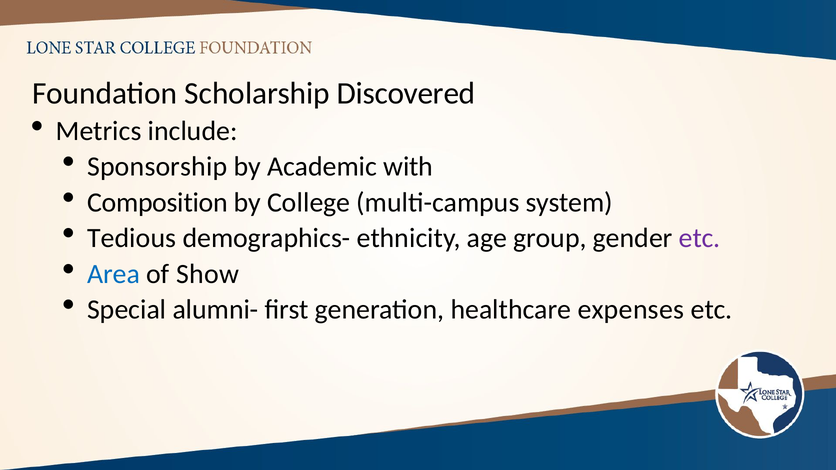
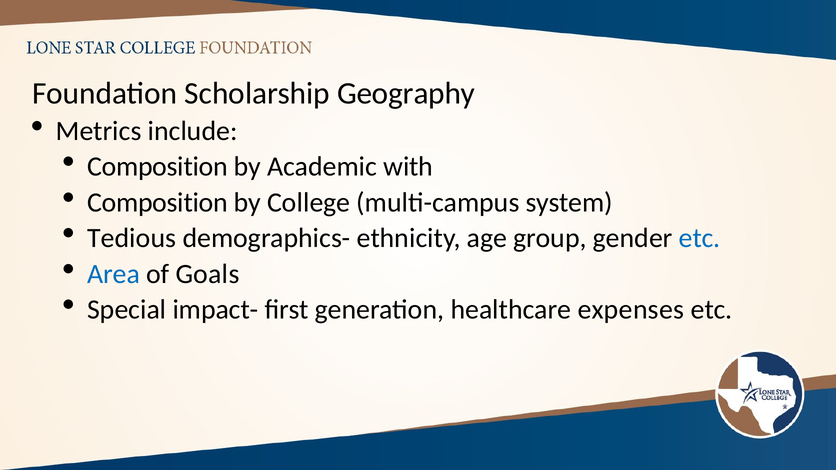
Discovered: Discovered -> Geography
Sponsorship at (157, 167): Sponsorship -> Composition
etc at (700, 238) colour: purple -> blue
Show: Show -> Goals
alumni-: alumni- -> impact-
